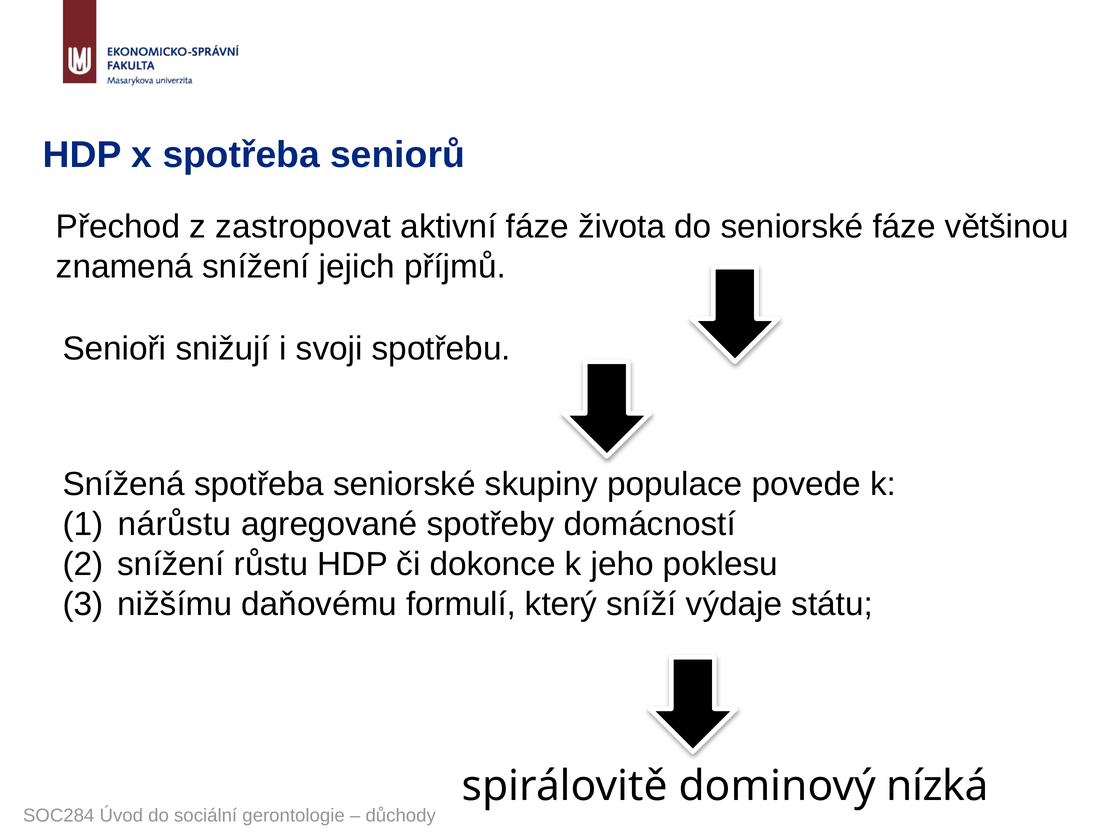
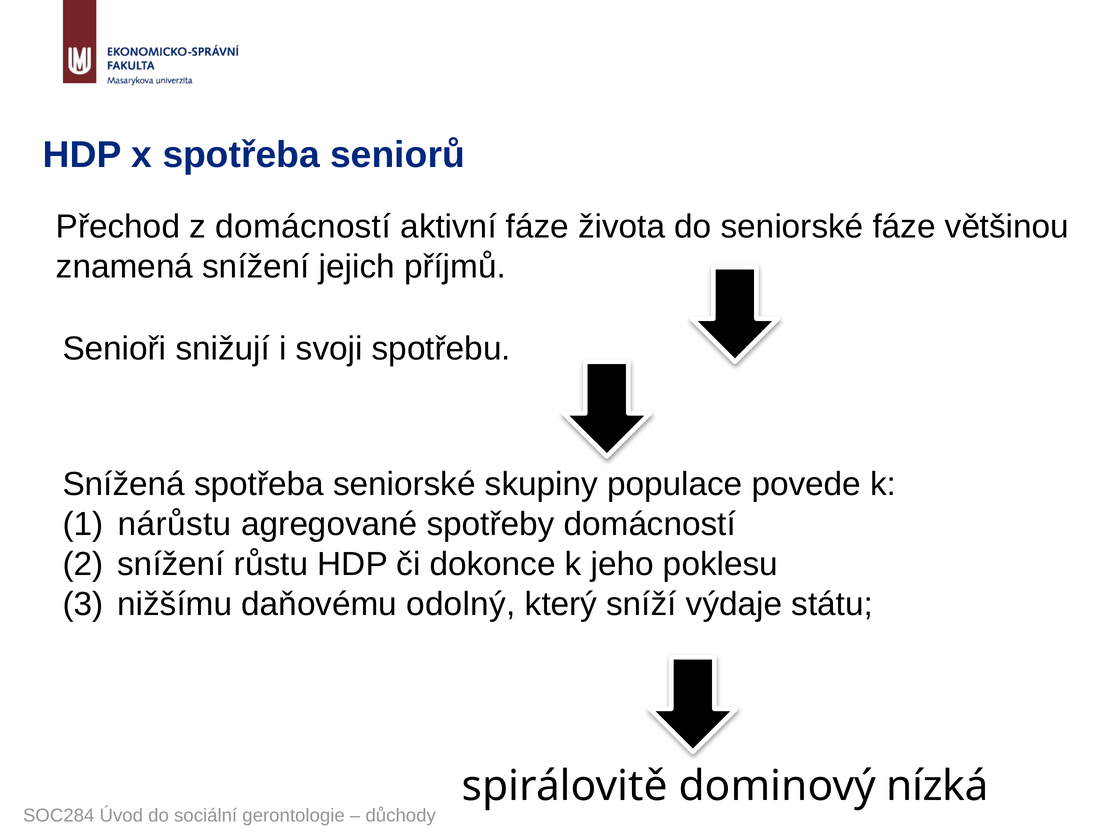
z zastropovat: zastropovat -> domácností
formulí: formulí -> odolný
